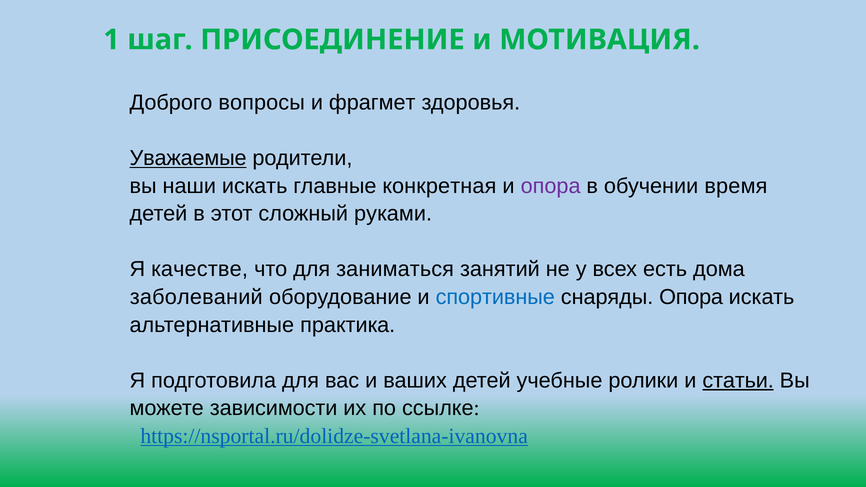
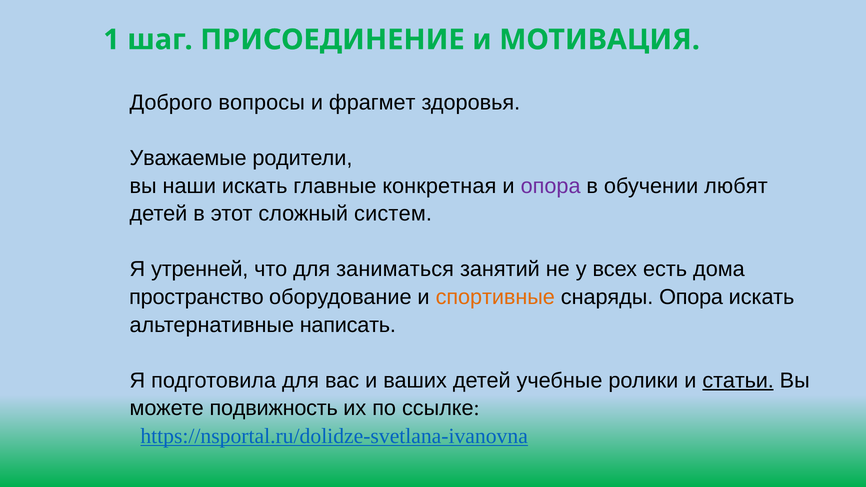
Уважаемые underline: present -> none
время: время -> любят
руками: руками -> систем
качестве: качестве -> утренней
заболеваний: заболеваний -> пространство
спортивные colour: blue -> orange
практика: практика -> написать
зависимости: зависимости -> подвижность
